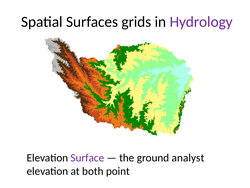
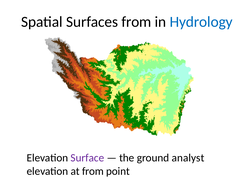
Surfaces grids: grids -> from
Hydrology colour: purple -> blue
at both: both -> from
